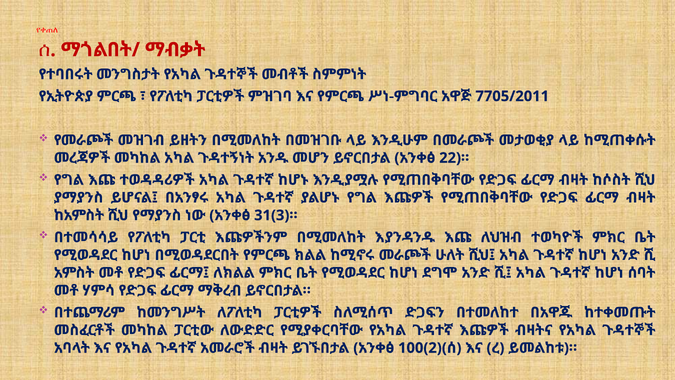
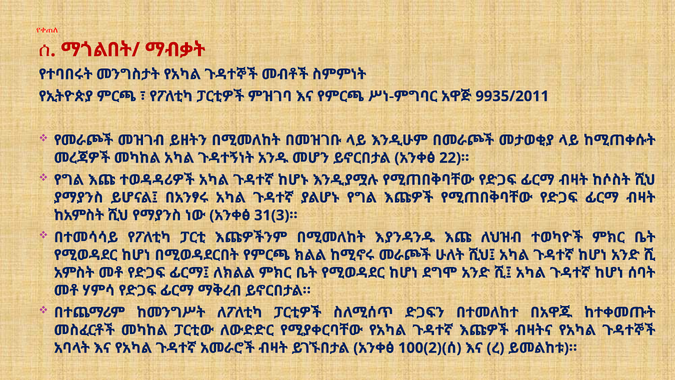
7705/2011: 7705/2011 -> 9935/2011
